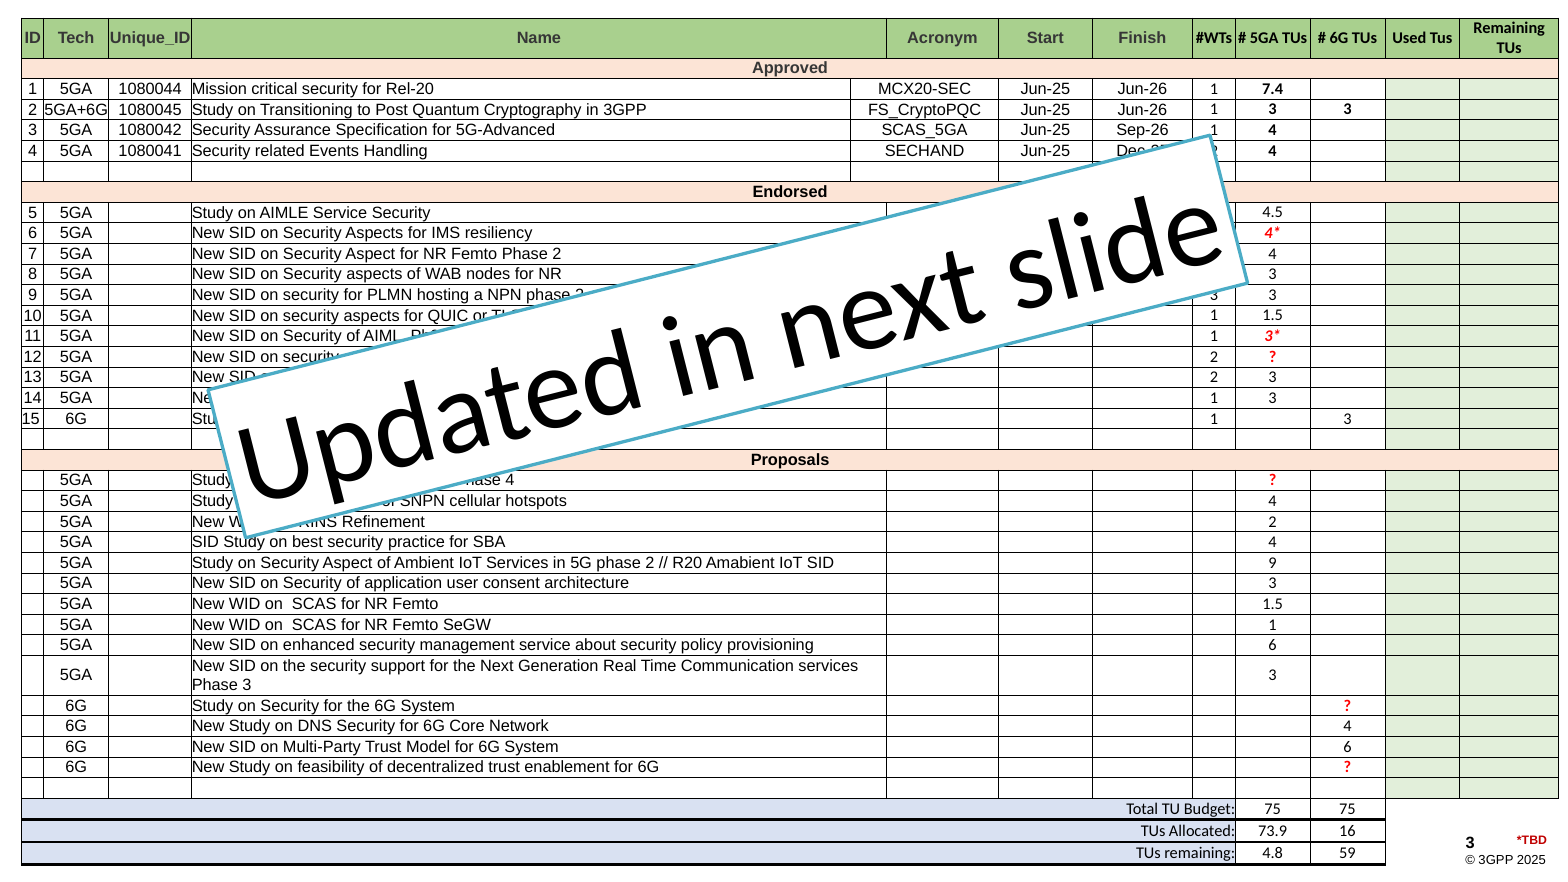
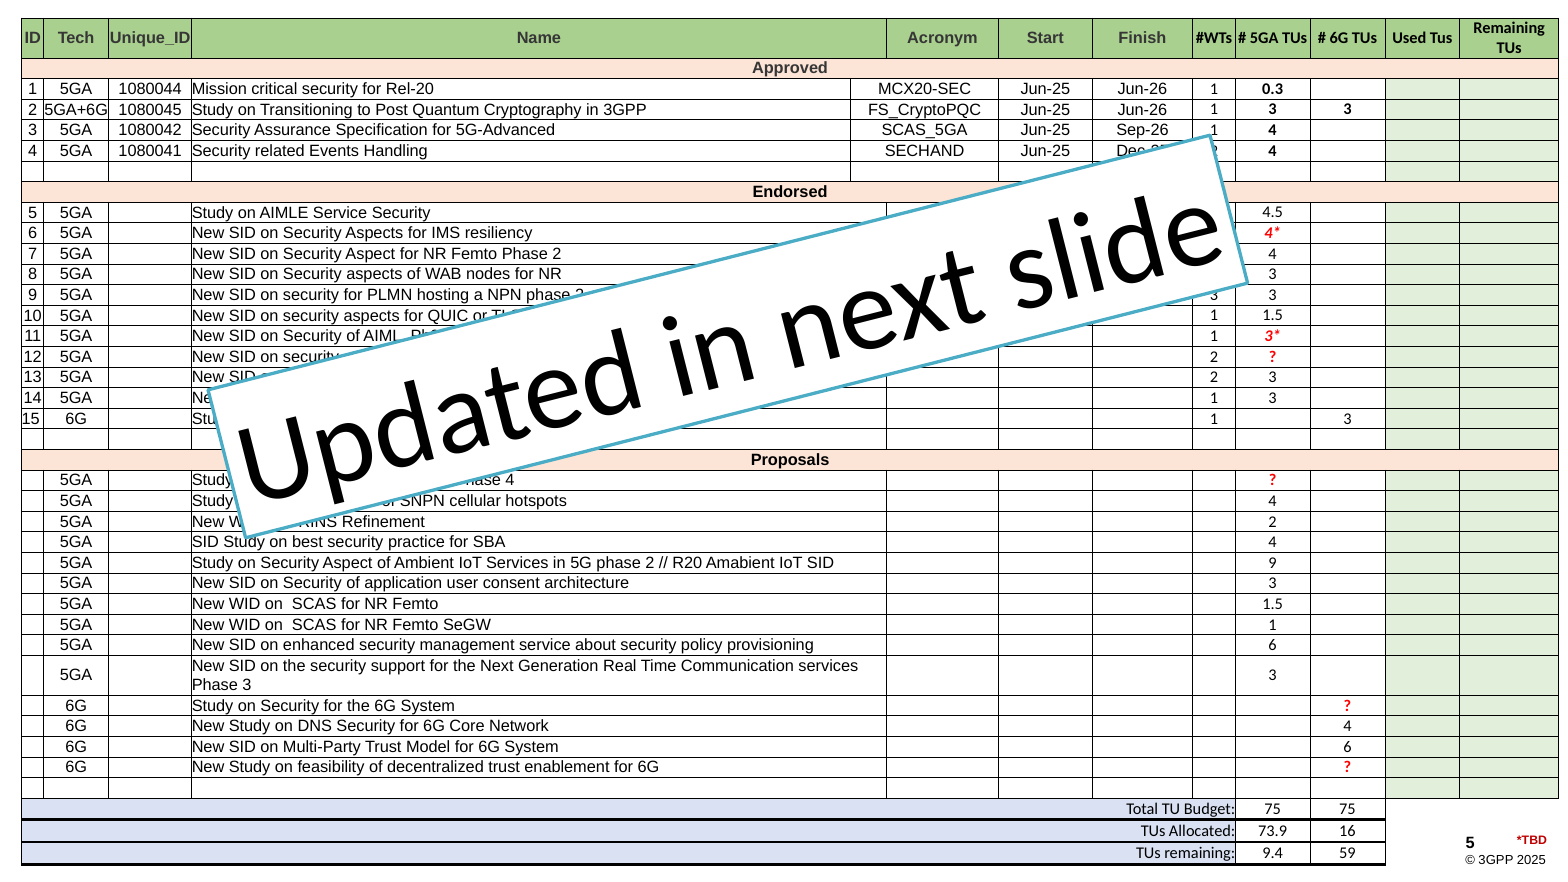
7.4: 7.4 -> 0.3
3 at (1470, 843): 3 -> 5
4.8: 4.8 -> 9.4
